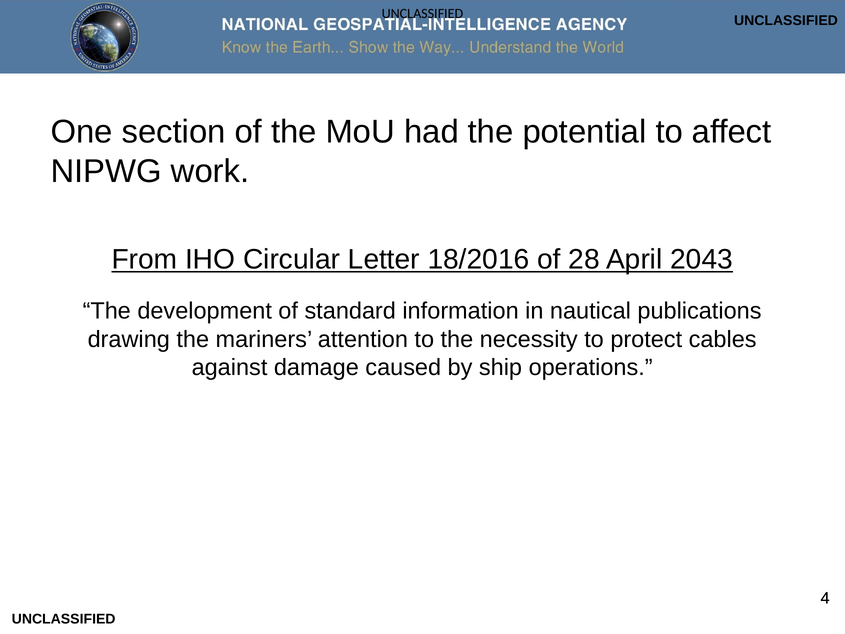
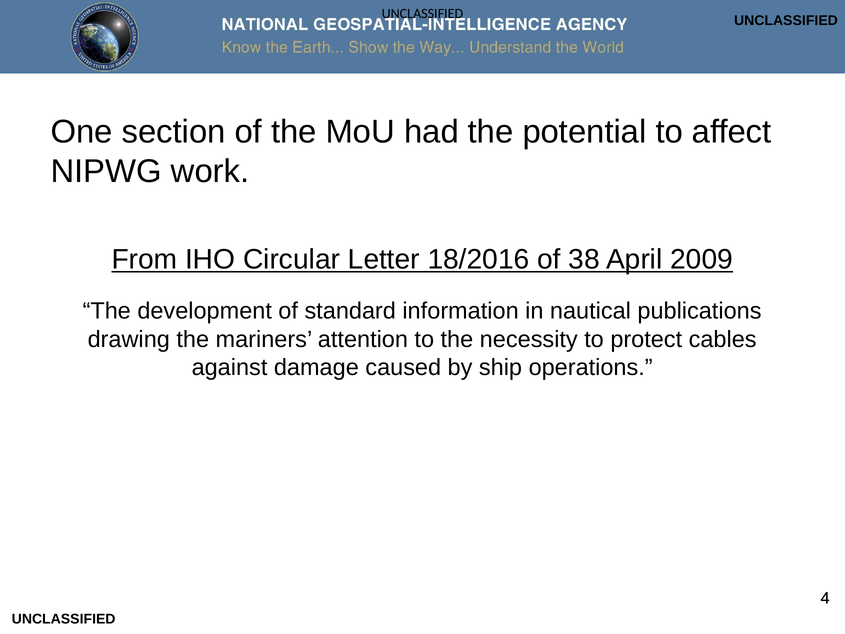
28: 28 -> 38
2043: 2043 -> 2009
